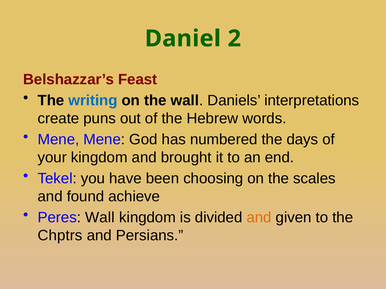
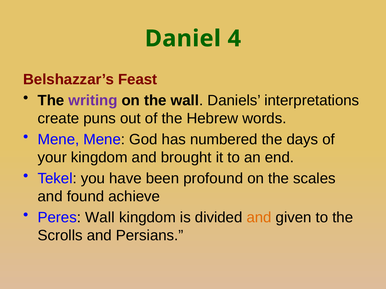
2: 2 -> 4
writing colour: blue -> purple
choosing: choosing -> profound
Chptrs: Chptrs -> Scrolls
